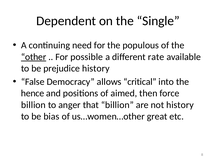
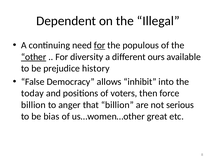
Single: Single -> Illegal
for at (100, 45) underline: none -> present
possible: possible -> diversity
rate: rate -> ours
critical: critical -> inhibit
hence: hence -> today
aimed: aimed -> voters
not history: history -> serious
